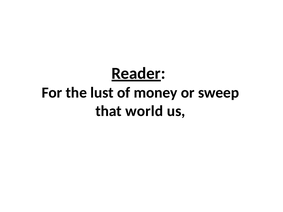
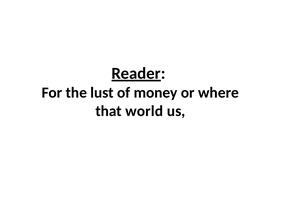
sweep: sweep -> where
